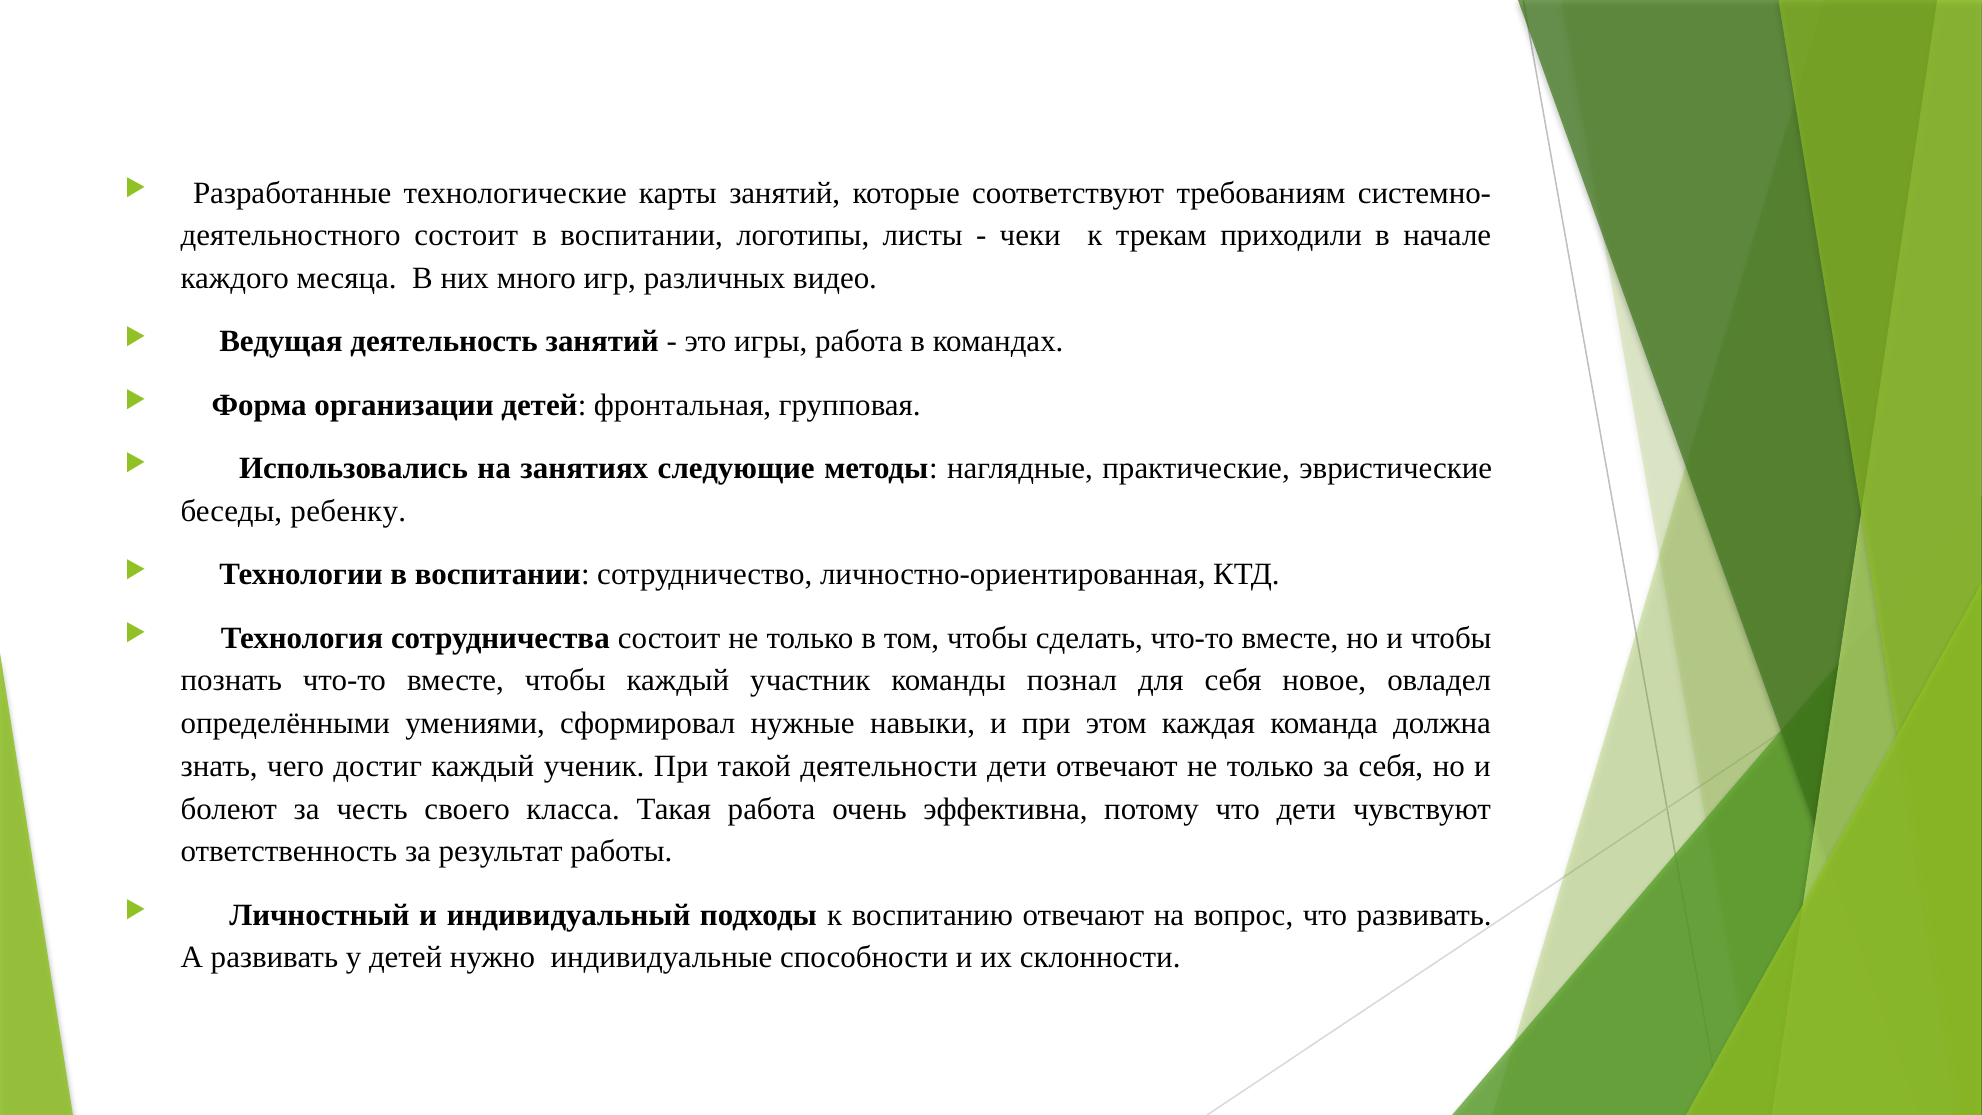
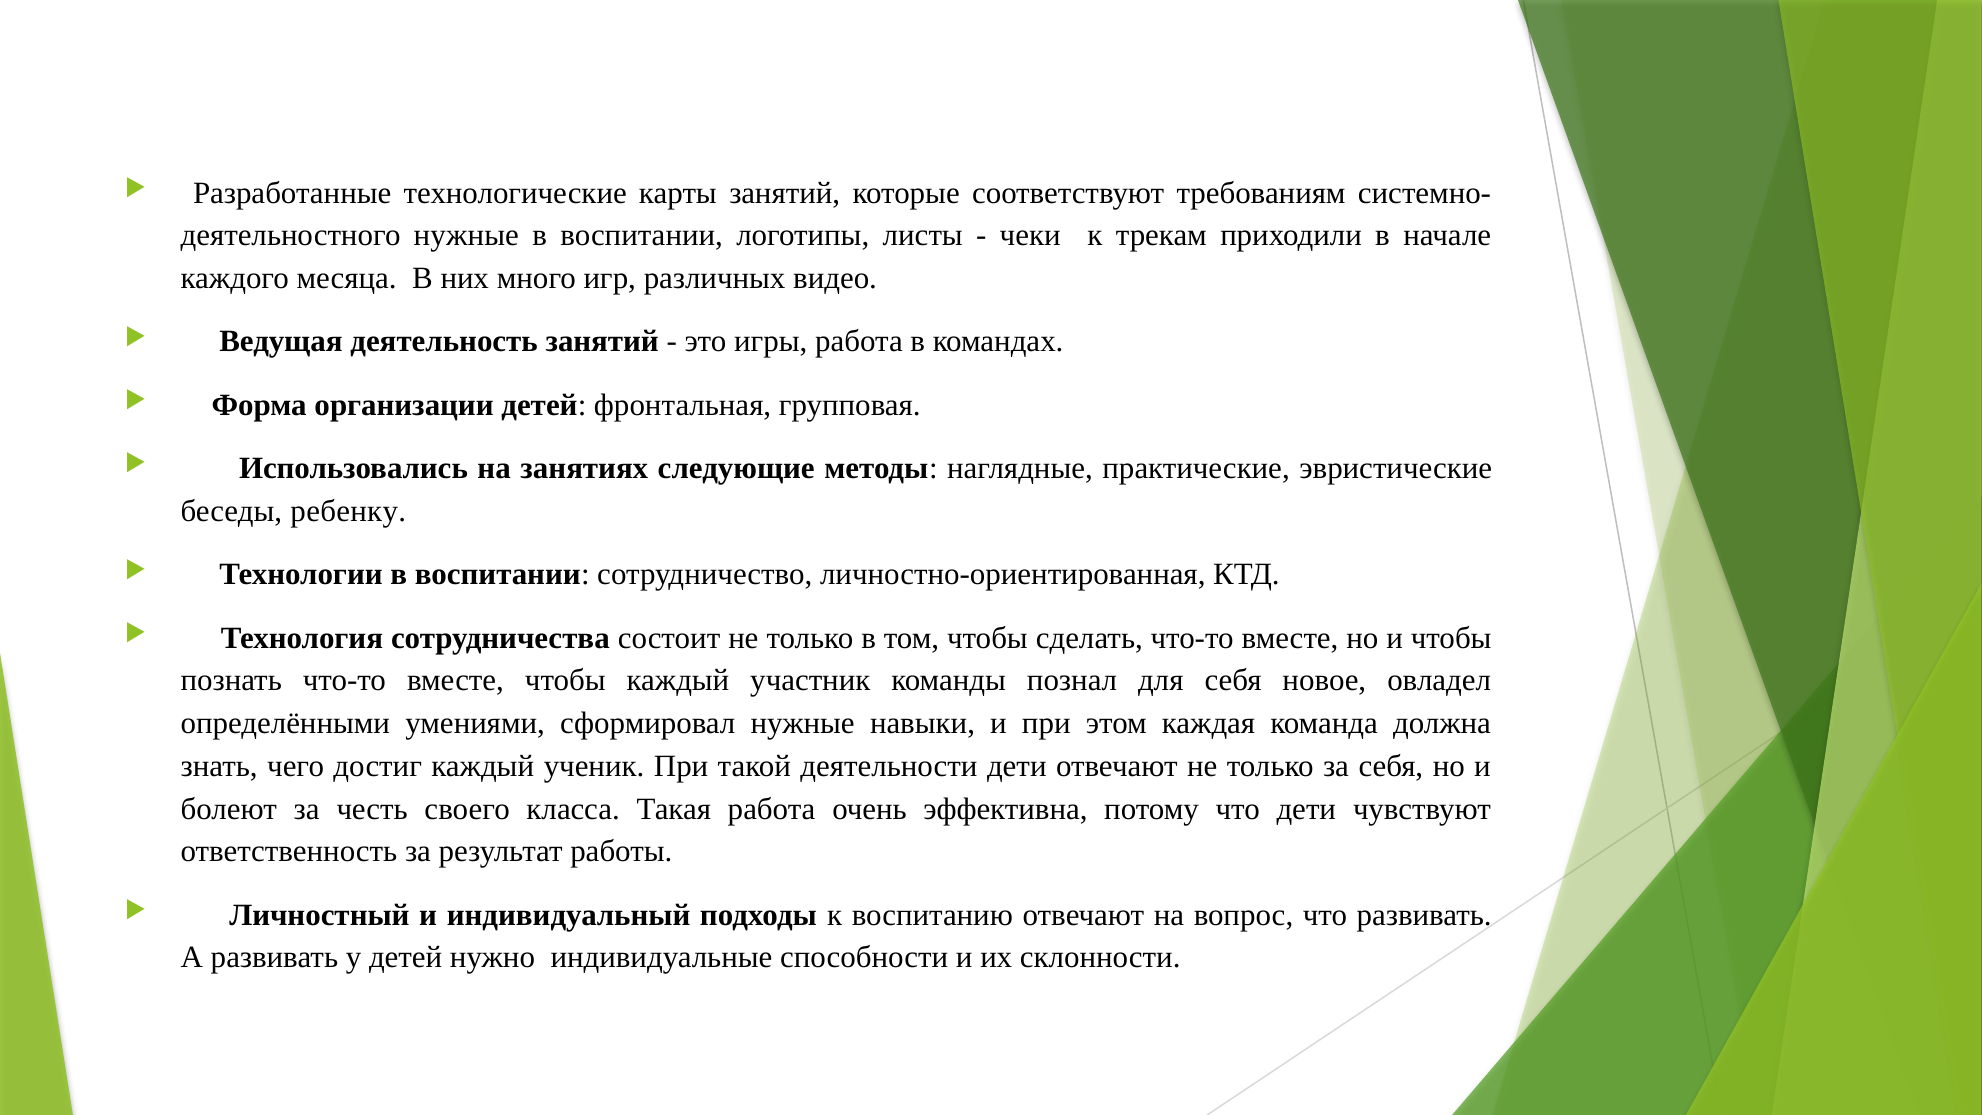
состоит at (466, 236): состоит -> нужные
